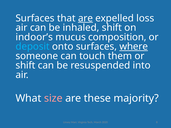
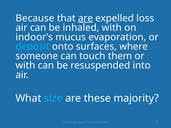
Surfaces at (35, 18): Surfaces -> Because
inhaled shift: shift -> with
composition: composition -> evaporation
where underline: present -> none
shift at (25, 66): shift -> with
size colour: pink -> light blue
